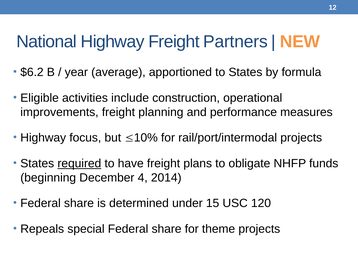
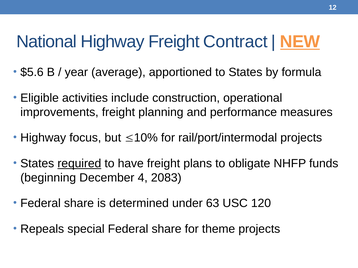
Partners: Partners -> Contract
NEW underline: none -> present
$6.2: $6.2 -> $5.6
2014: 2014 -> 2083
15: 15 -> 63
